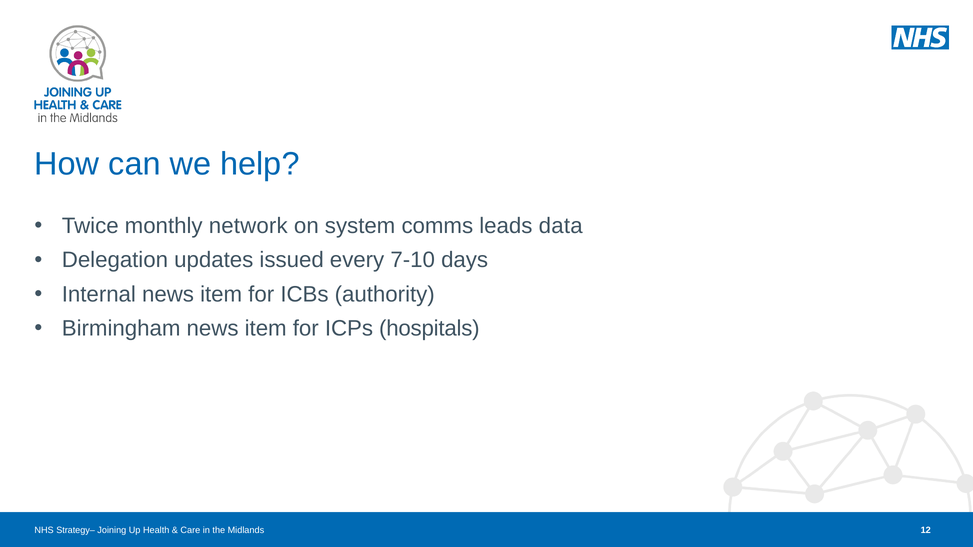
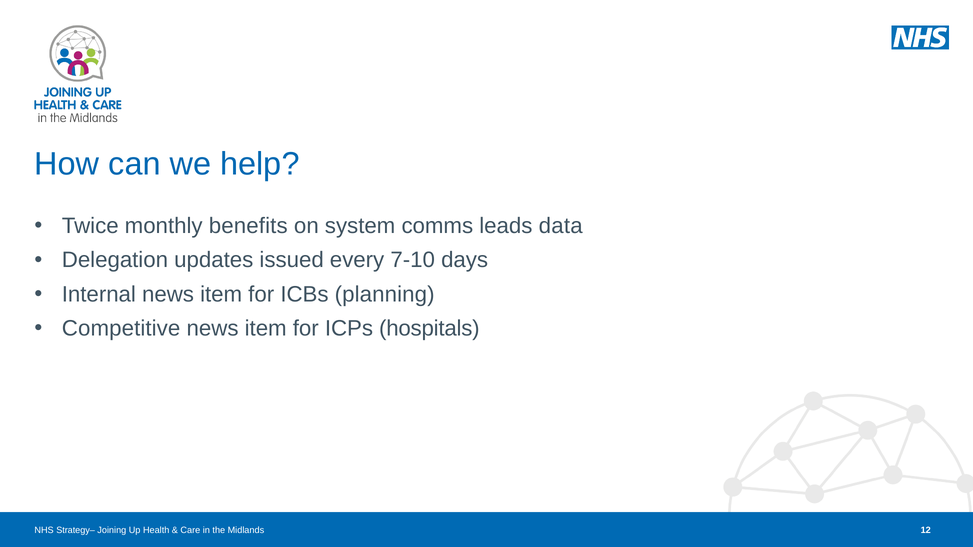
network: network -> benefits
authority: authority -> planning
Birmingham: Birmingham -> Competitive
